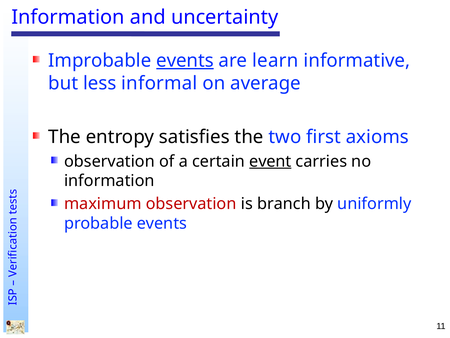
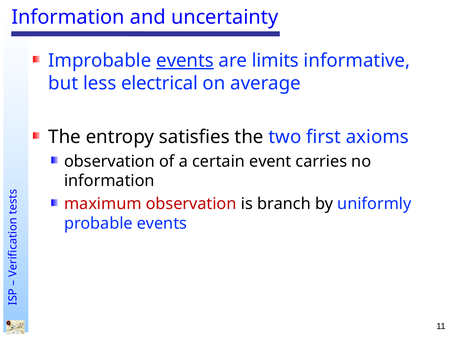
learn: learn -> limits
informal: informal -> electrical
event underline: present -> none
